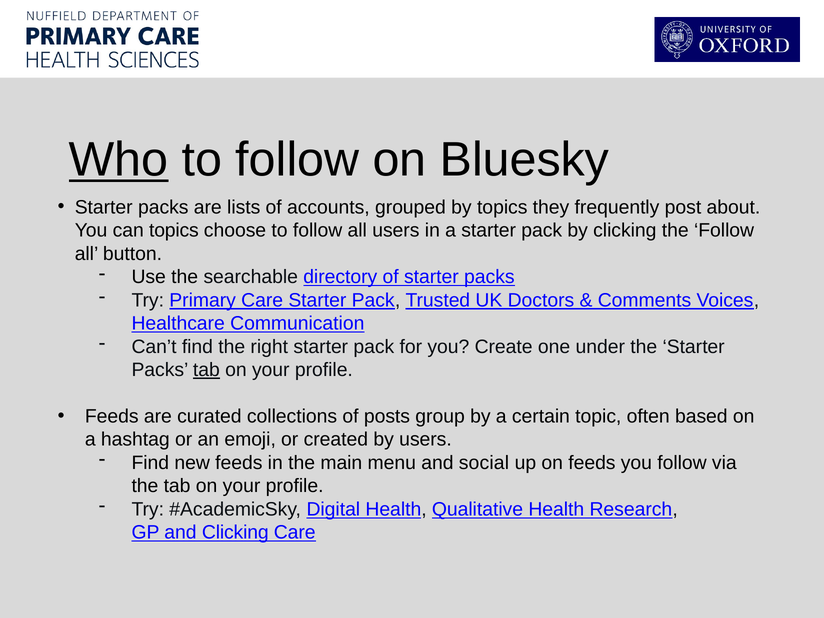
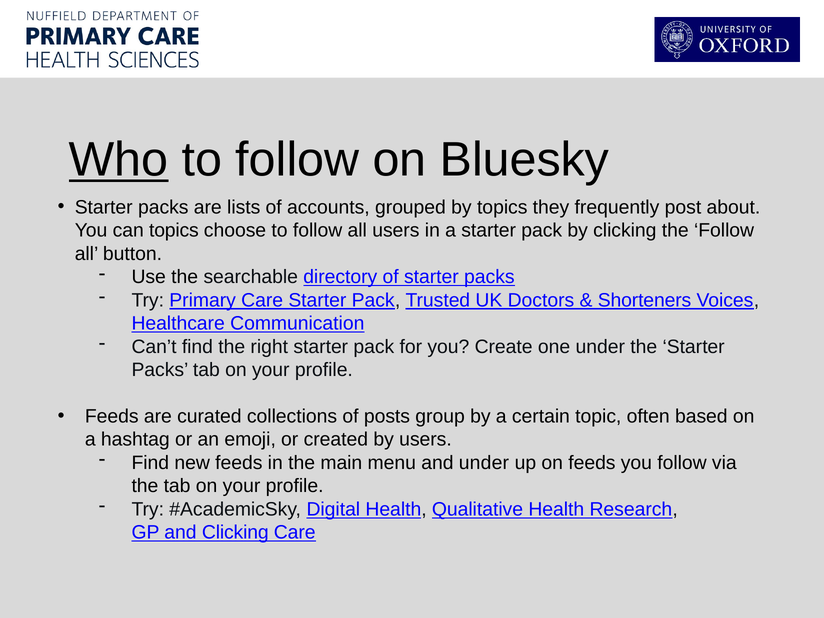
Comments: Comments -> Shorteners
tab at (206, 370) underline: present -> none
and social: social -> under
